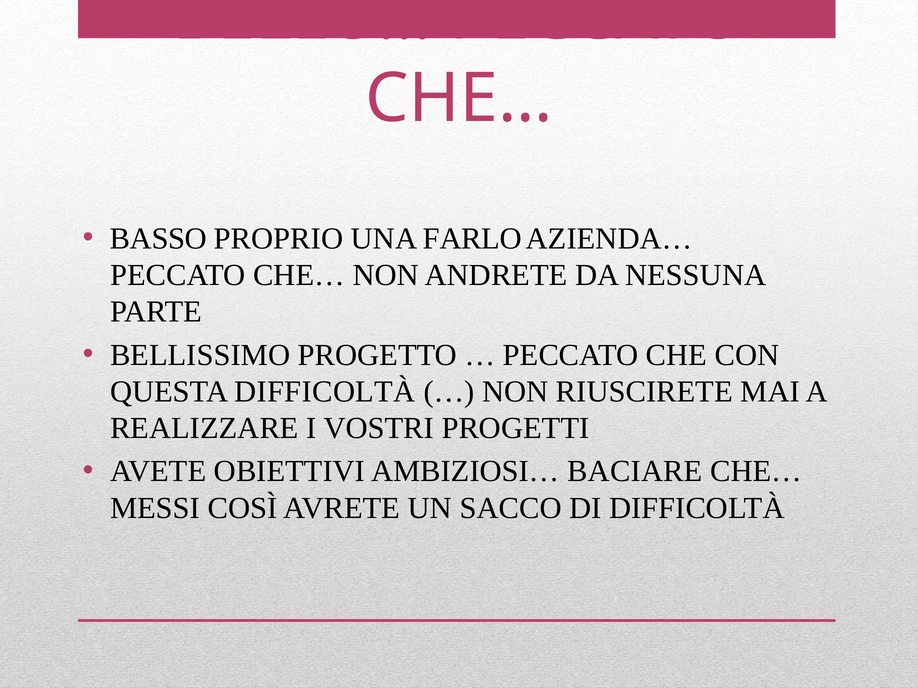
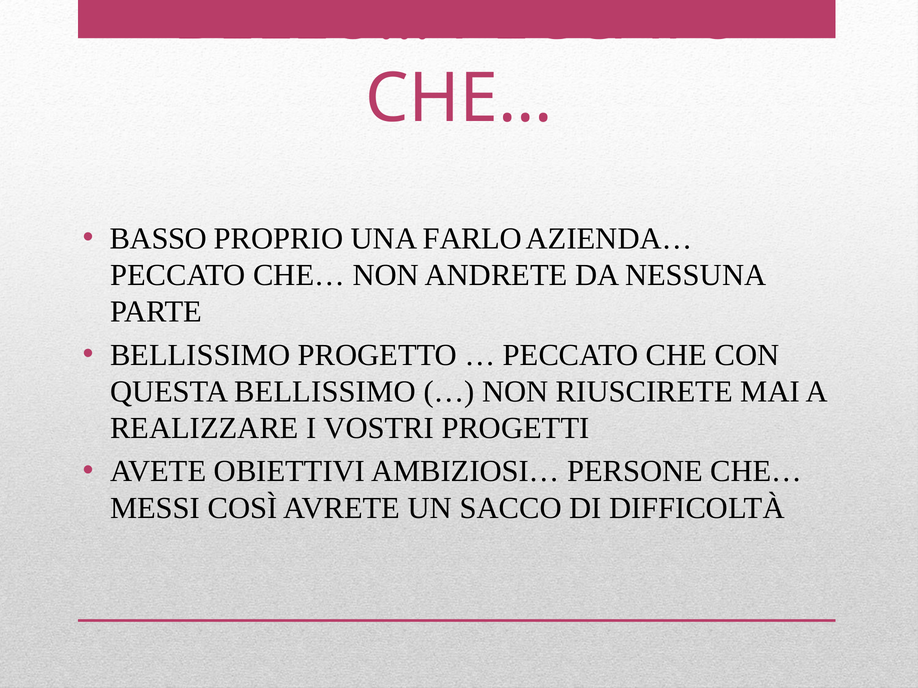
QUESTA DIFFICOLTÀ: DIFFICOLTÀ -> BELLISSIMO
BACIARE: BACIARE -> PERSONE
